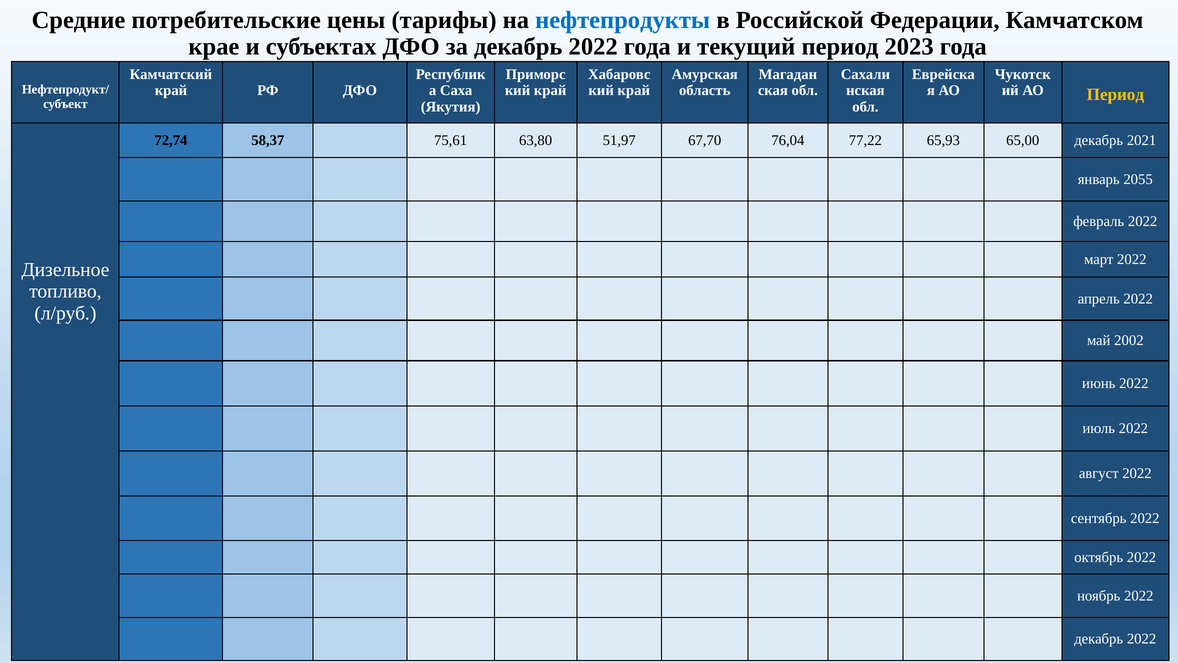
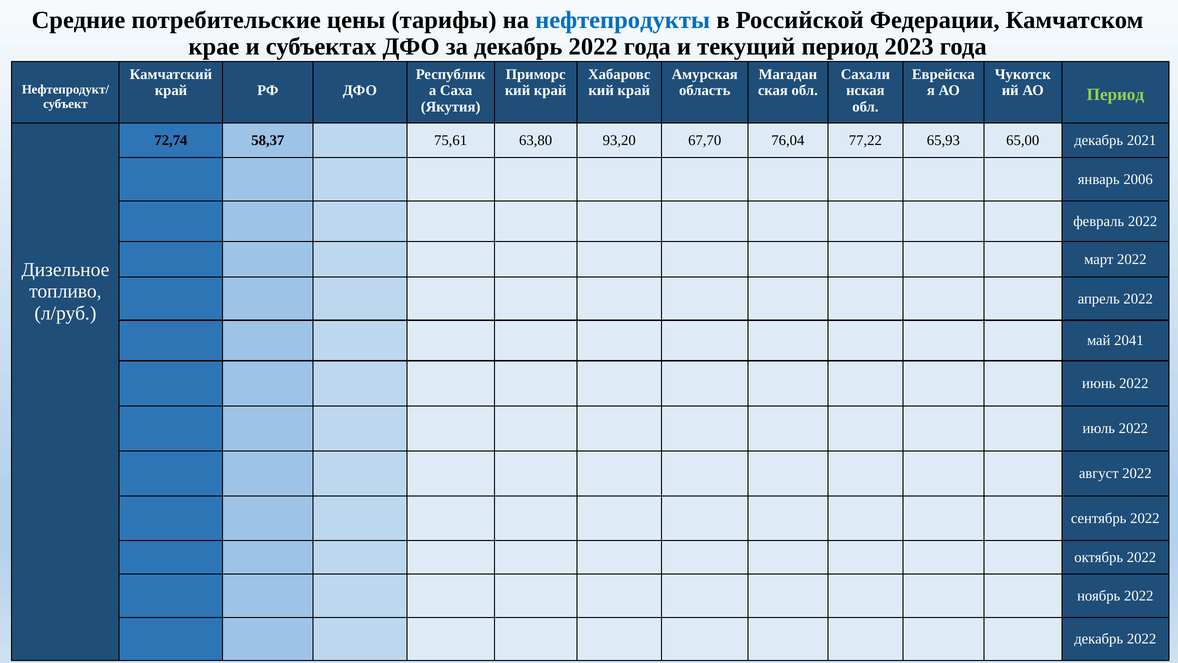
Период at (1115, 95) colour: yellow -> light green
51,97: 51,97 -> 93,20
2055: 2055 -> 2006
2002: 2002 -> 2041
